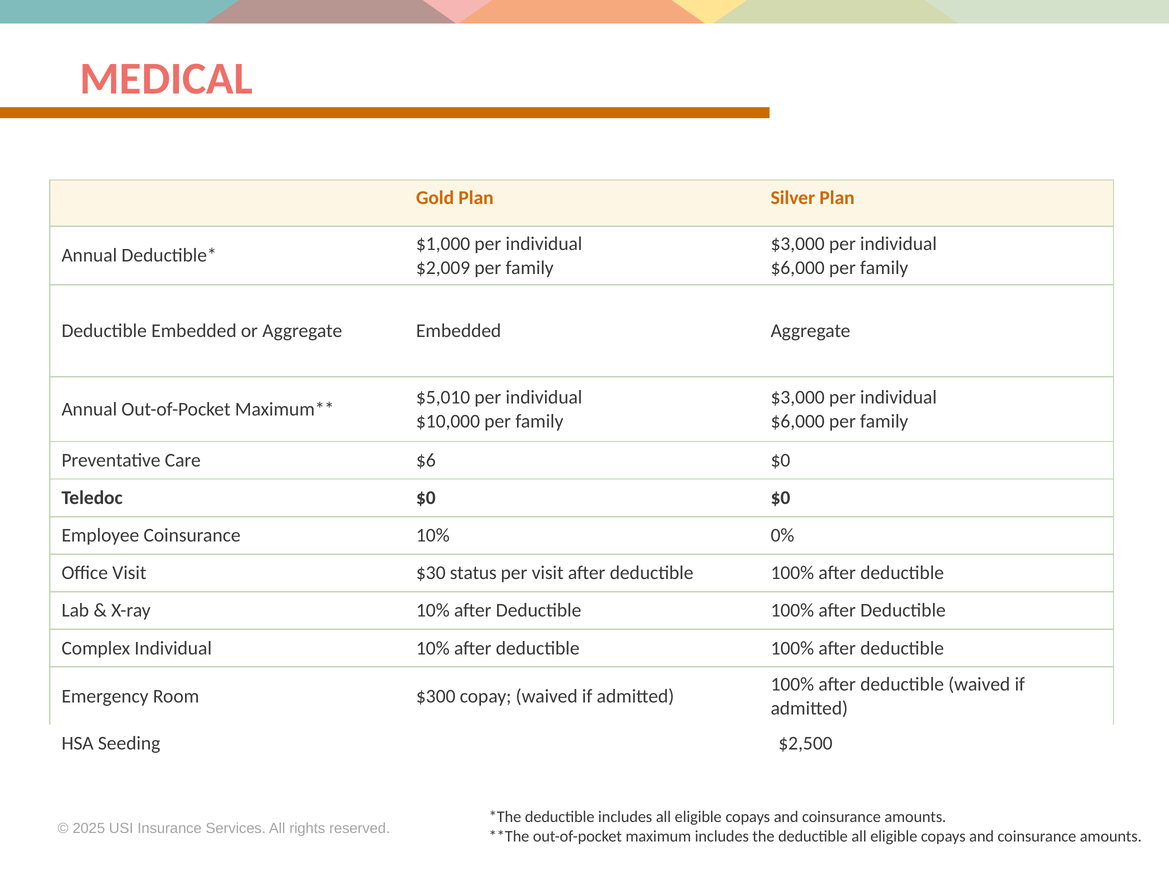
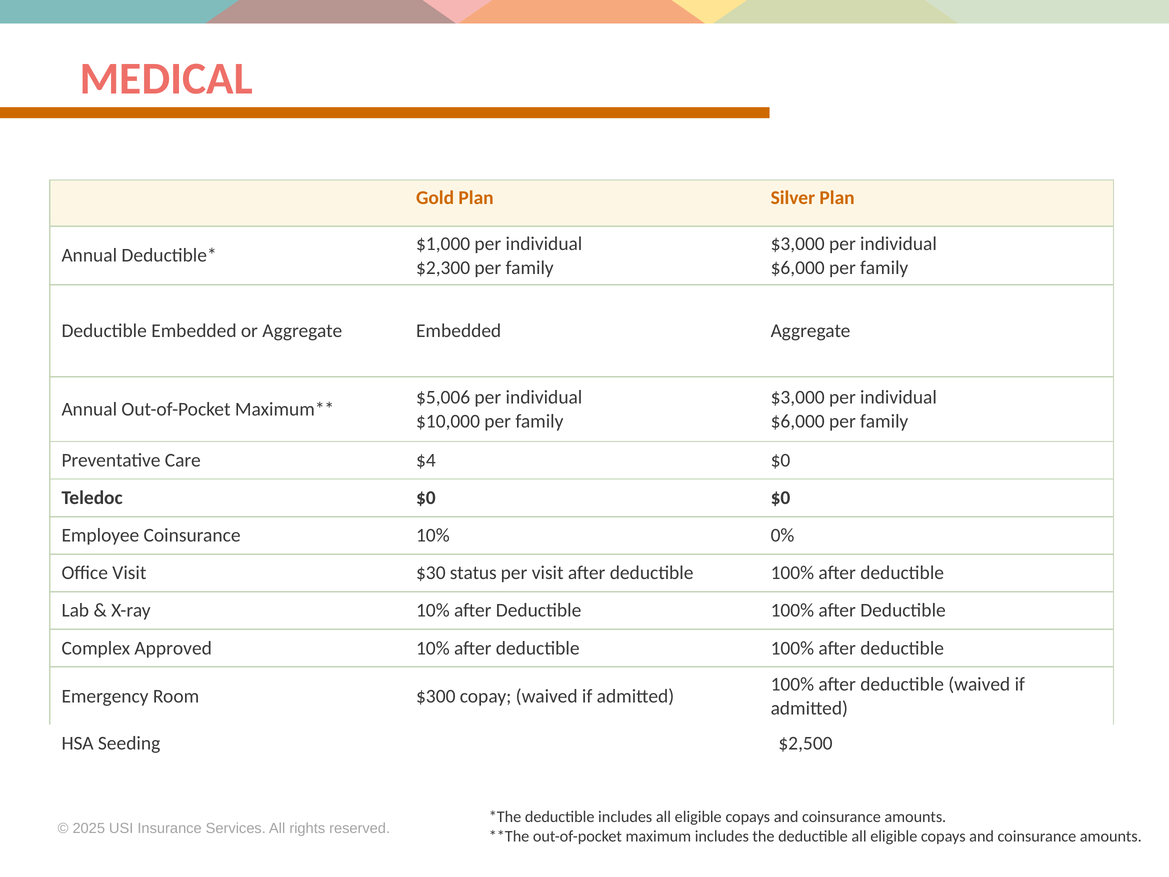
$2,009: $2,009 -> $2,300
$5,010: $5,010 -> $5,006
$6: $6 -> $4
Complex Individual: Individual -> Approved
